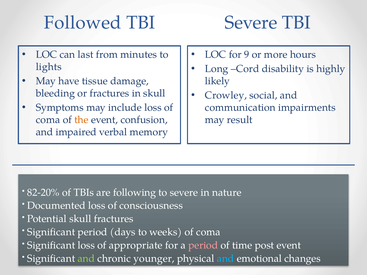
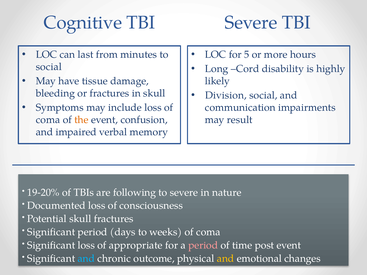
Followed: Followed -> Cognitive
9: 9 -> 5
lights at (49, 67): lights -> social
Crowley: Crowley -> Division
82-20%: 82-20% -> 19-20%
and at (86, 259) colour: light green -> light blue
younger: younger -> outcome
and at (226, 259) colour: light blue -> yellow
